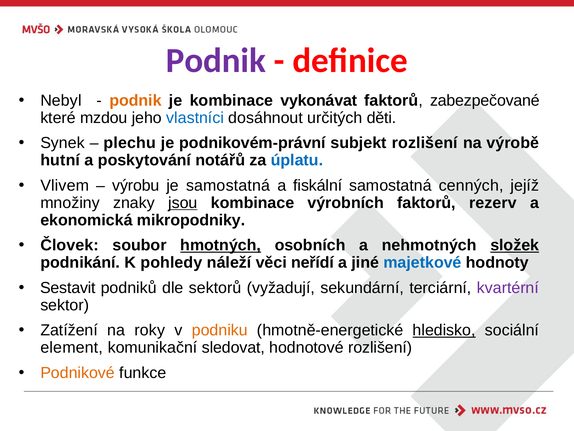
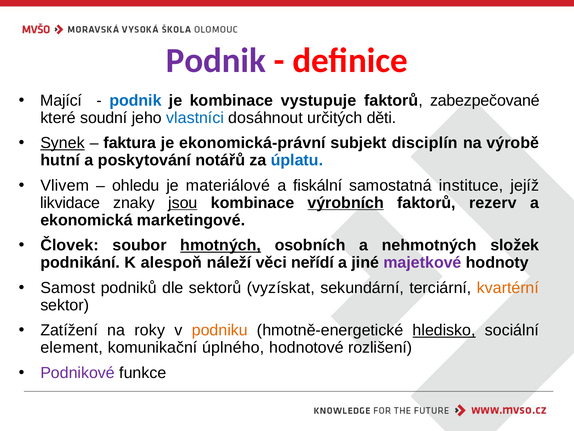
Nebyl: Nebyl -> Mající
podnik at (135, 100) colour: orange -> blue
vykonávat: vykonávat -> vystupuje
mzdou: mzdou -> soudní
Synek underline: none -> present
plechu: plechu -> faktura
podnikovém-právní: podnikovém-právní -> ekonomická-právní
subjekt rozlišení: rozlišení -> disciplín
výrobu: výrobu -> ohledu
je samostatná: samostatná -> materiálové
cenných: cenných -> instituce
množiny: množiny -> likvidace
výrobních underline: none -> present
mikropodniky: mikropodniky -> marketingové
složek underline: present -> none
pohledy: pohledy -> alespoň
majetkové colour: blue -> purple
Sestavit: Sestavit -> Samost
vyžadují: vyžadují -> vyzískat
kvartérní colour: purple -> orange
sledovat: sledovat -> úplného
Podnikové colour: orange -> purple
